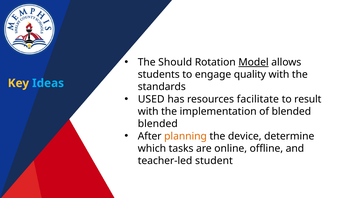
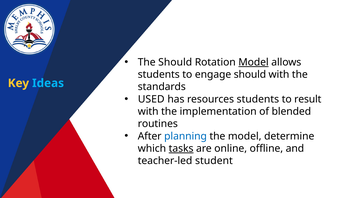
engage quality: quality -> should
resources facilitate: facilitate -> students
blended at (158, 124): blended -> routines
planning colour: orange -> blue
the device: device -> model
tasks underline: none -> present
